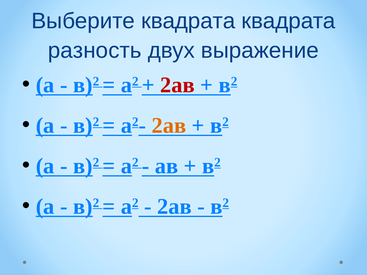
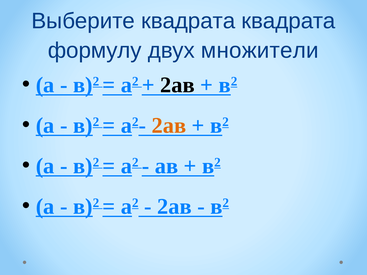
разность: разность -> формулу
выражение: выражение -> множители
2ав at (177, 85) colour: red -> black
